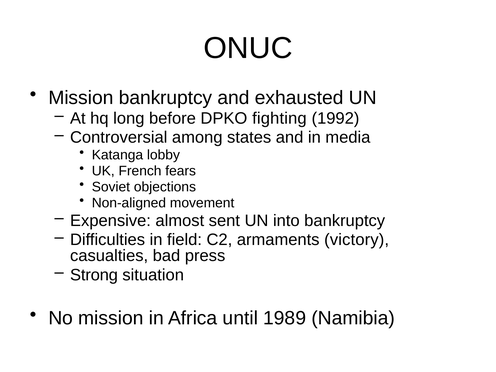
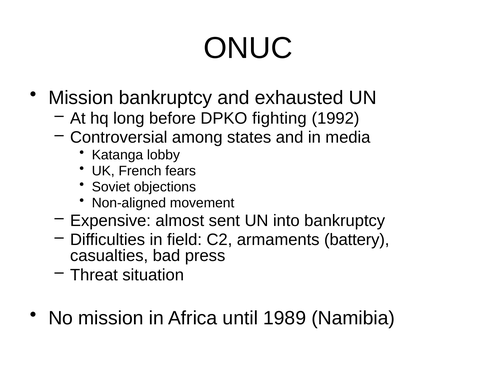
victory: victory -> battery
Strong: Strong -> Threat
